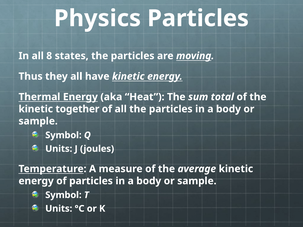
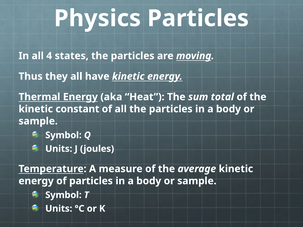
8: 8 -> 4
together: together -> constant
